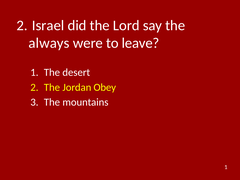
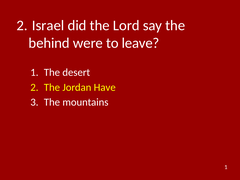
always: always -> behind
Obey: Obey -> Have
